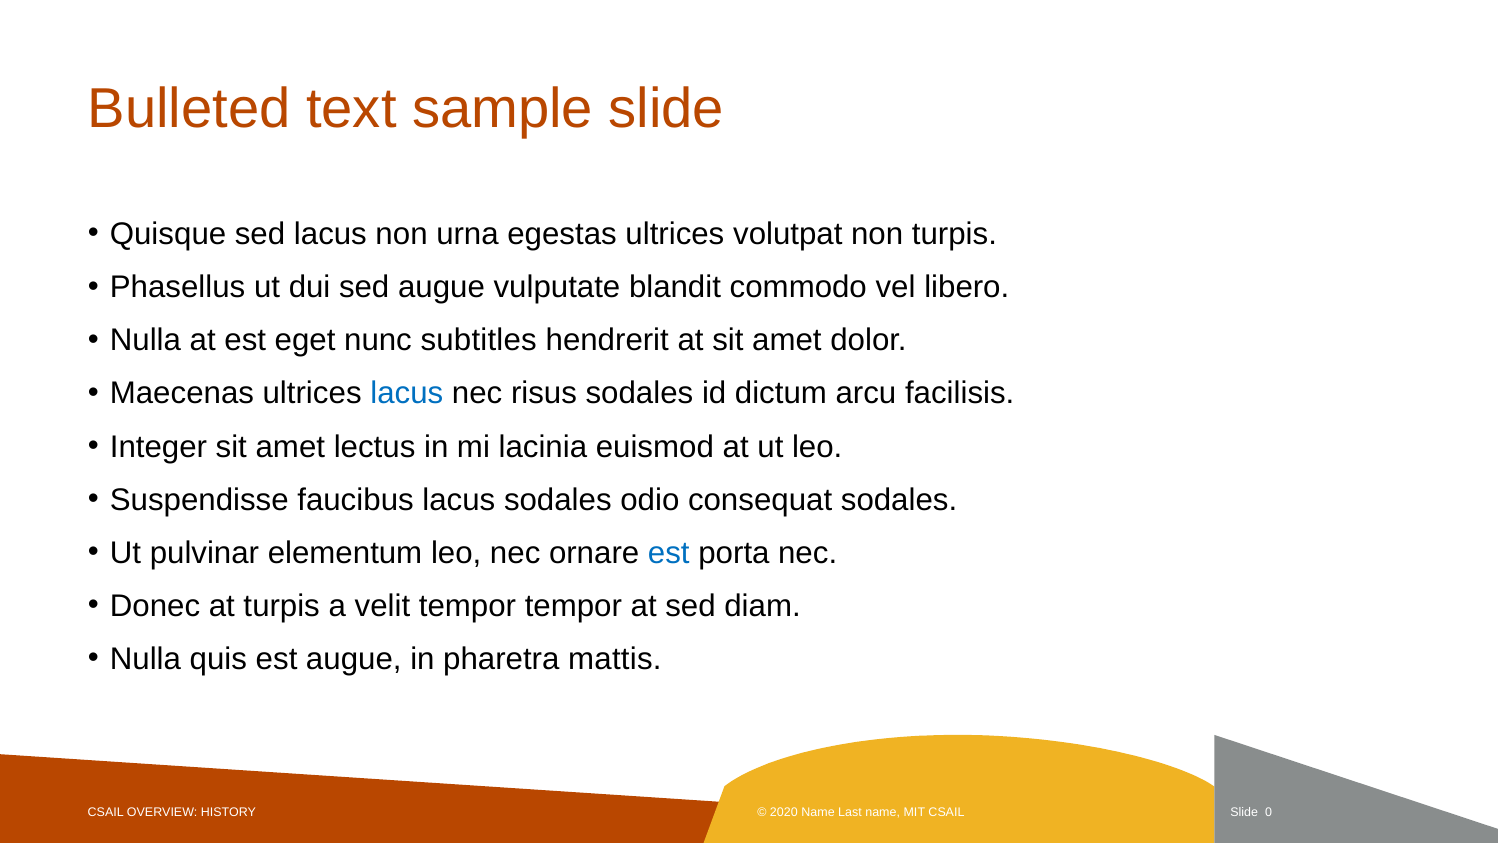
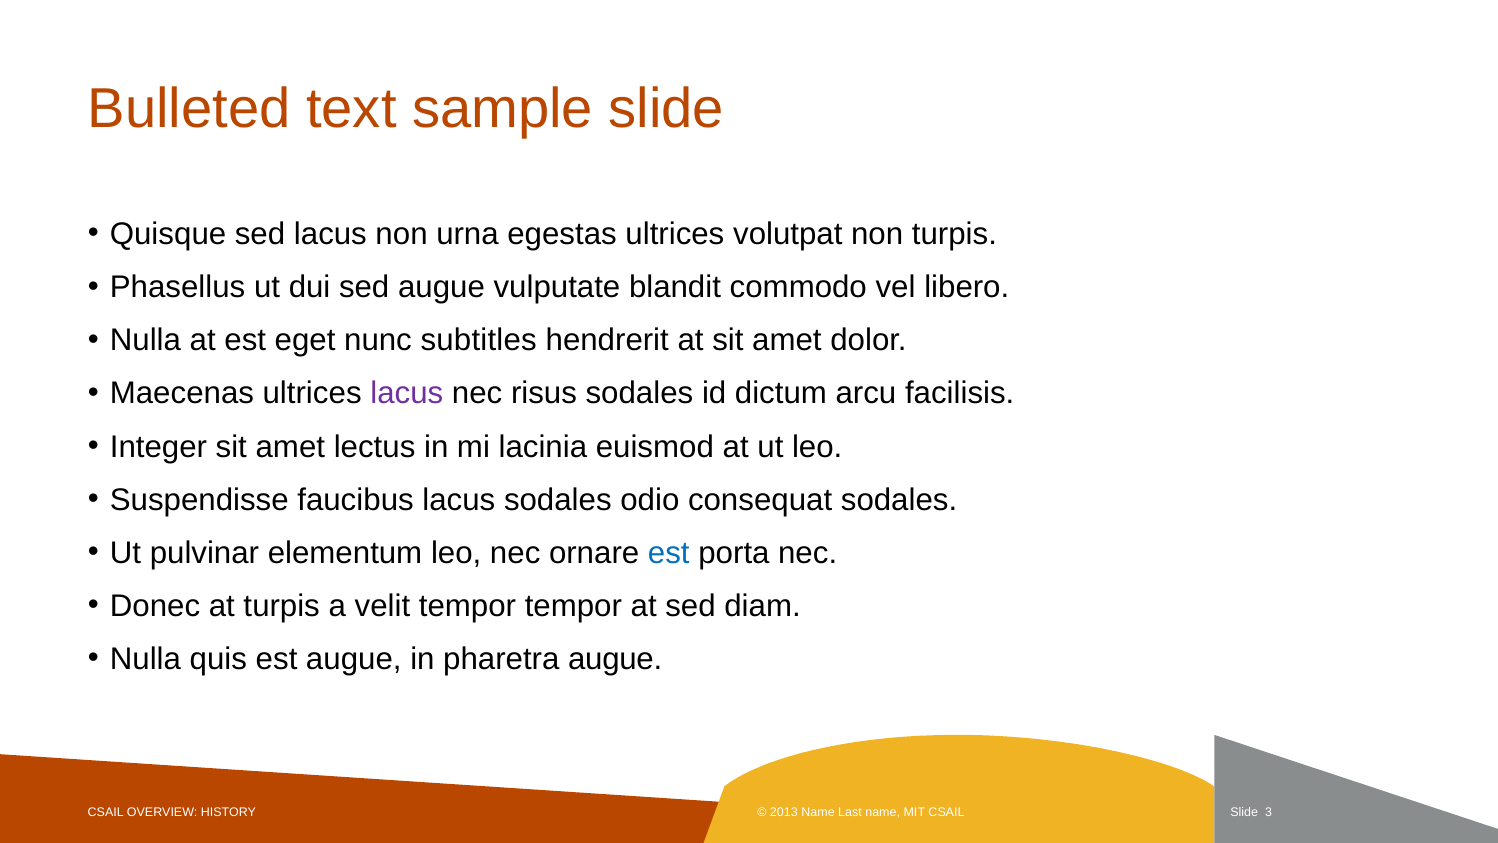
lacus at (407, 393) colour: blue -> purple
pharetra mattis: mattis -> augue
2020: 2020 -> 2013
0: 0 -> 3
